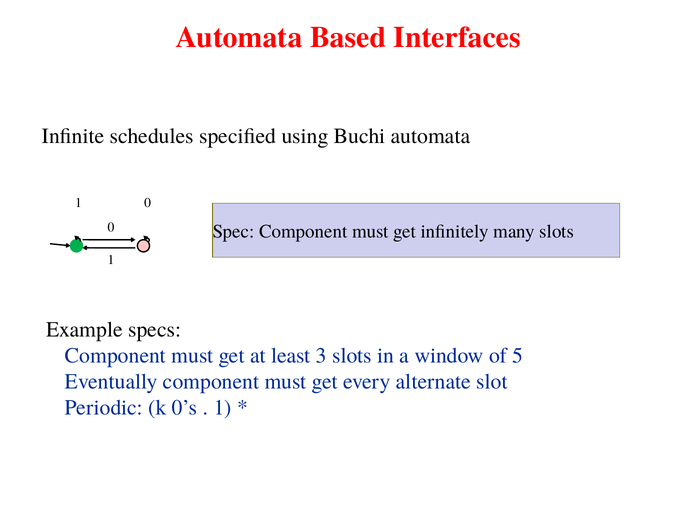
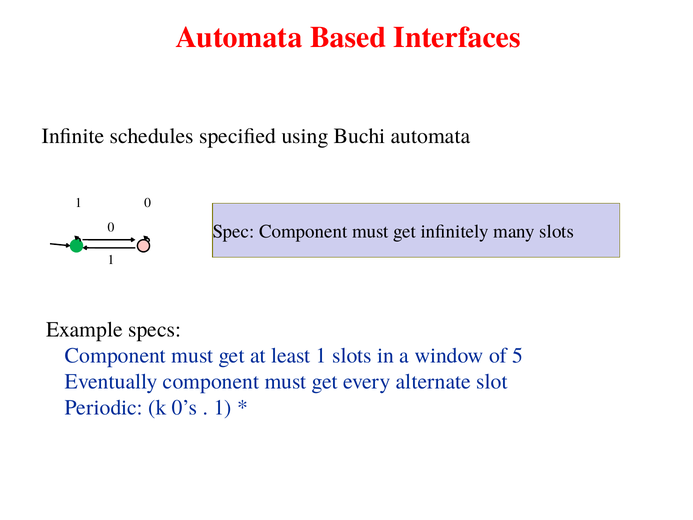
least 3: 3 -> 1
